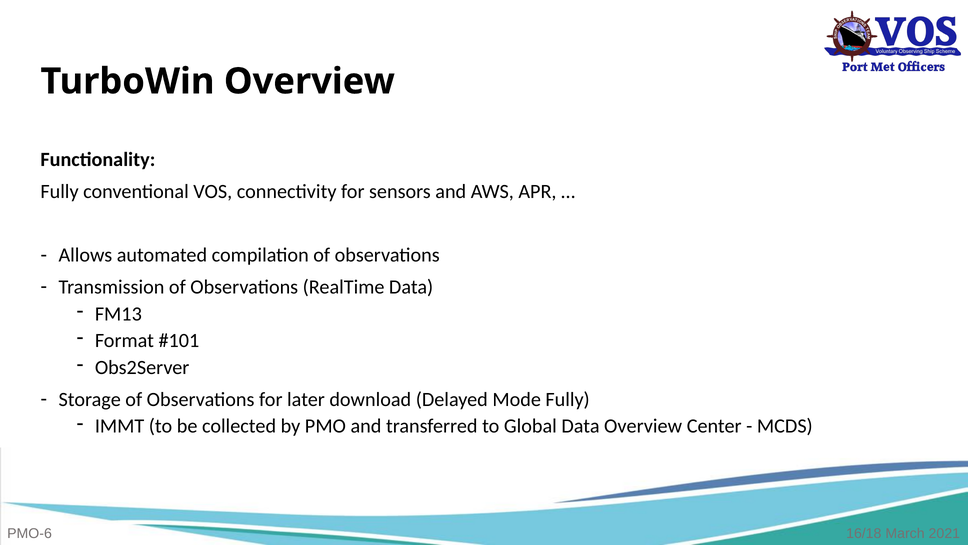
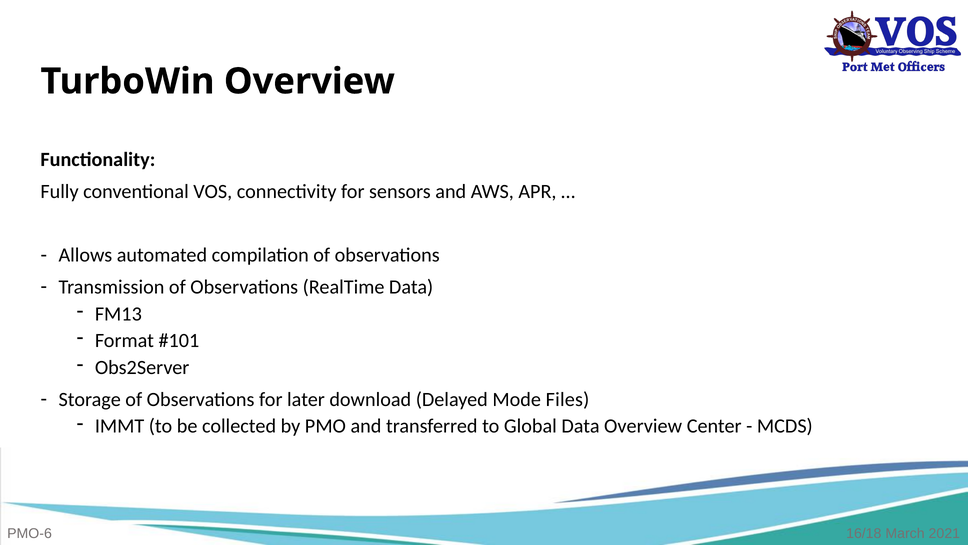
Mode Fully: Fully -> Files
